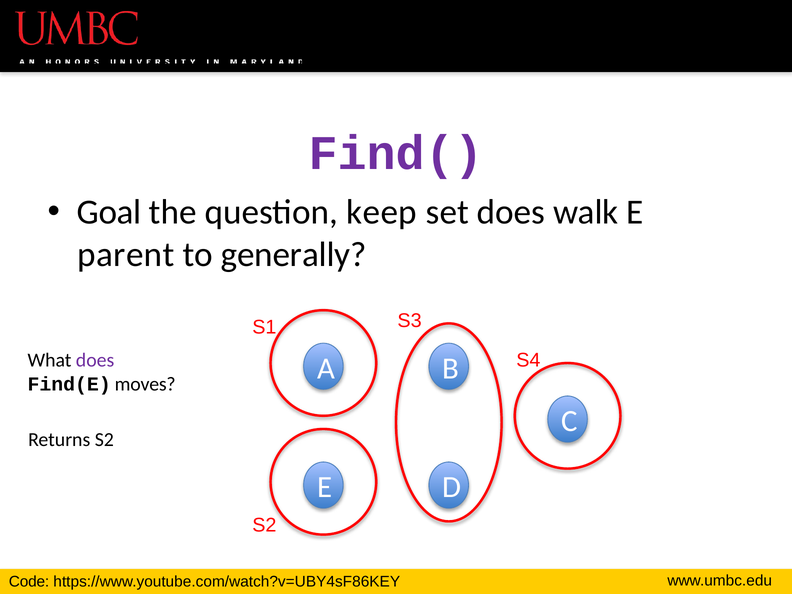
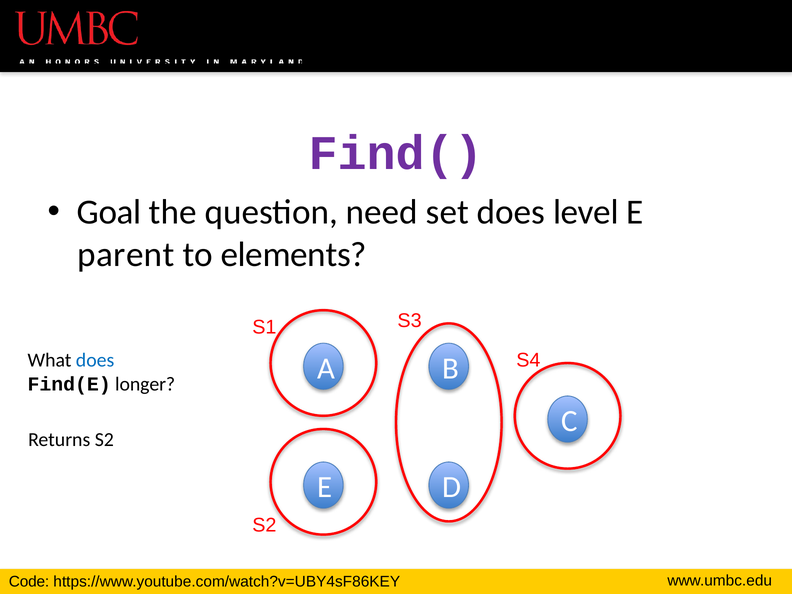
keep: keep -> need
walk: walk -> level
generally: generally -> elements
does at (95, 360) colour: purple -> blue
moves: moves -> longer
